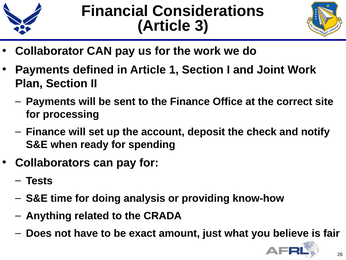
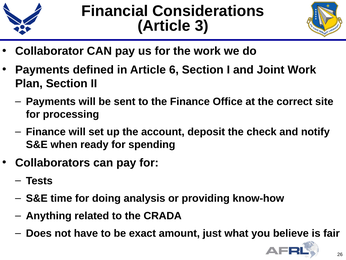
1: 1 -> 6
